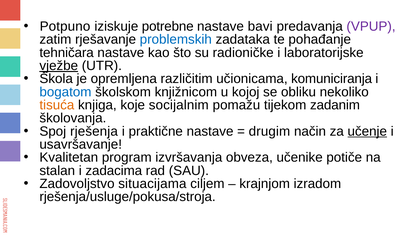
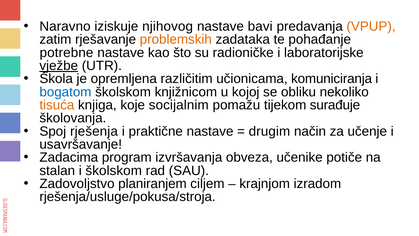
Potpuno: Potpuno -> Naravno
potrebne: potrebne -> njihovog
VPUP colour: purple -> orange
problemskih colour: blue -> orange
tehničara: tehničara -> potrebne
zadanim: zadanim -> surađuje
učenje underline: present -> none
Kvalitetan: Kvalitetan -> Zadacima
i zadacima: zadacima -> školskom
situacijama: situacijama -> planiranjem
